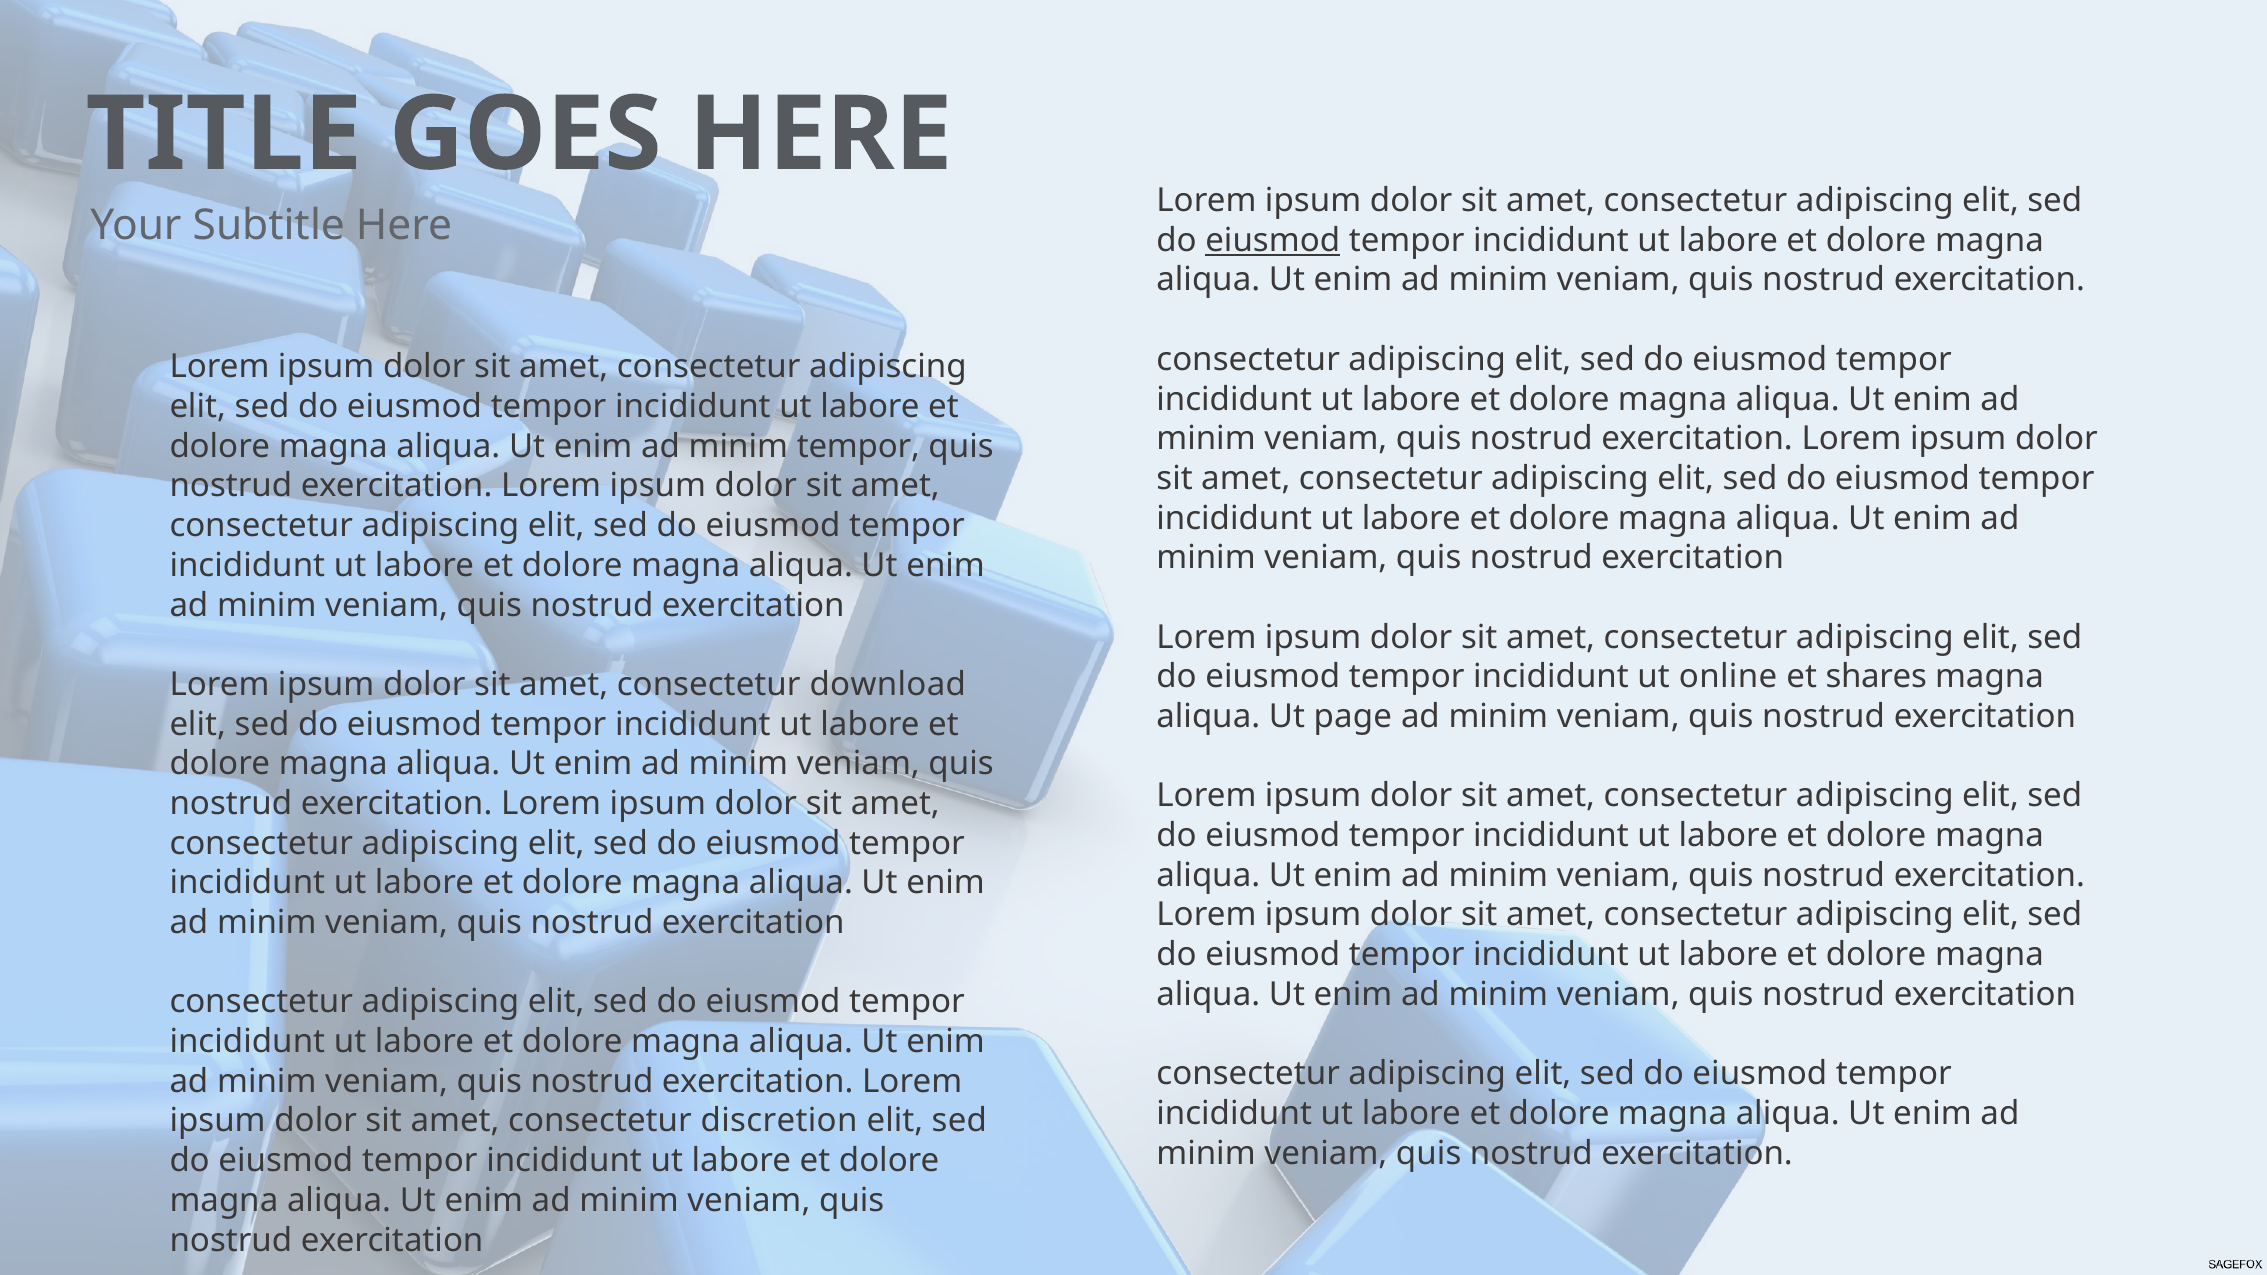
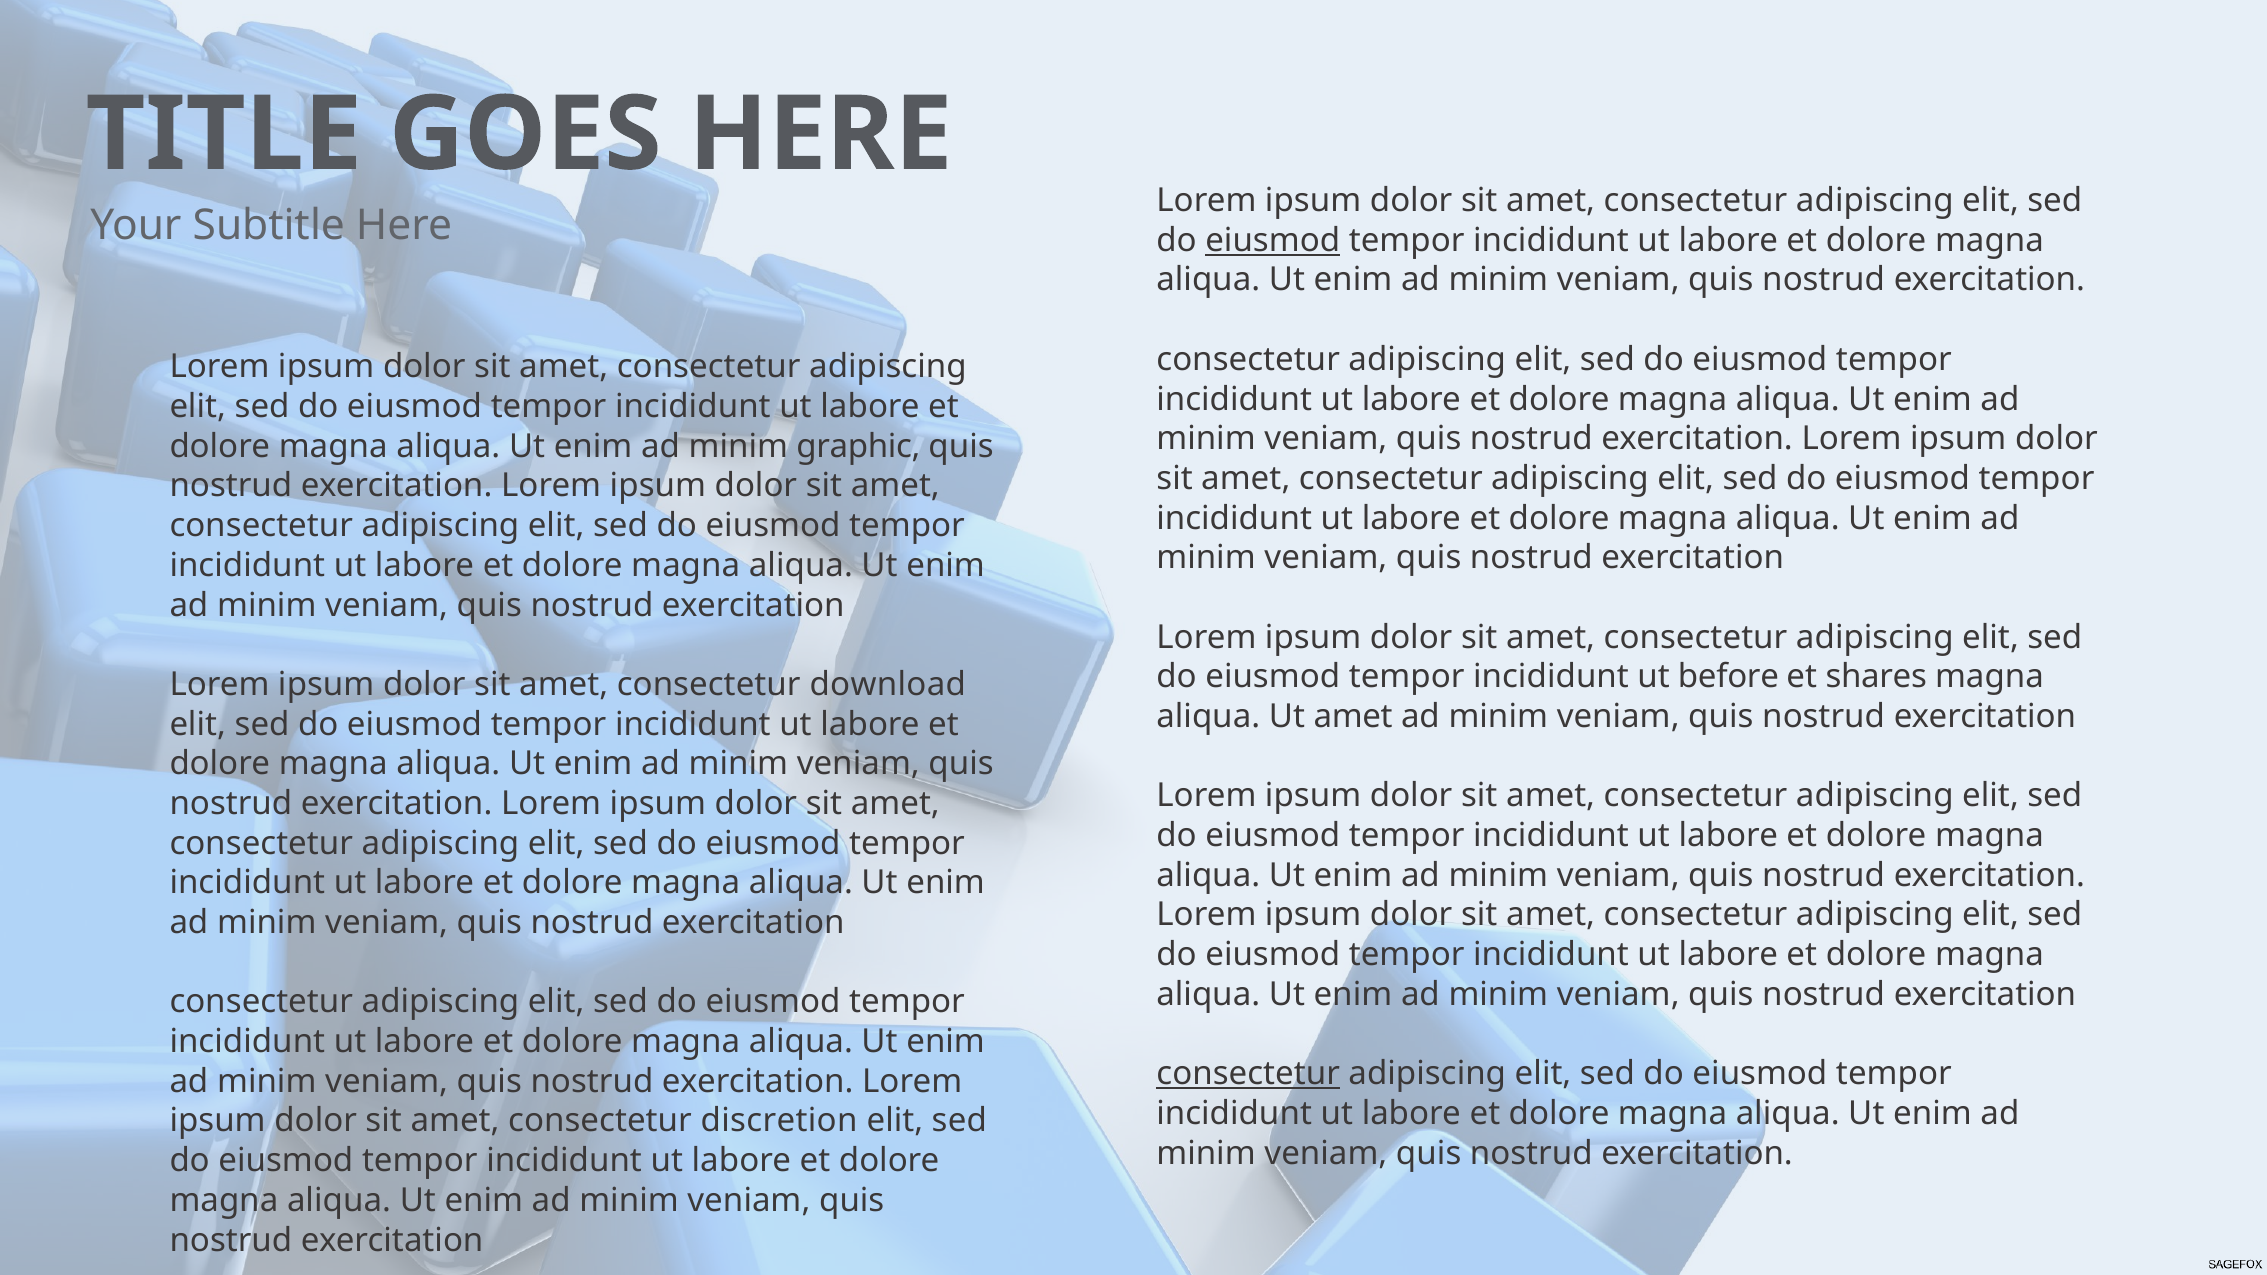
minim tempor: tempor -> graphic
online: online -> before
Ut page: page -> amet
consectetur at (1248, 1074) underline: none -> present
